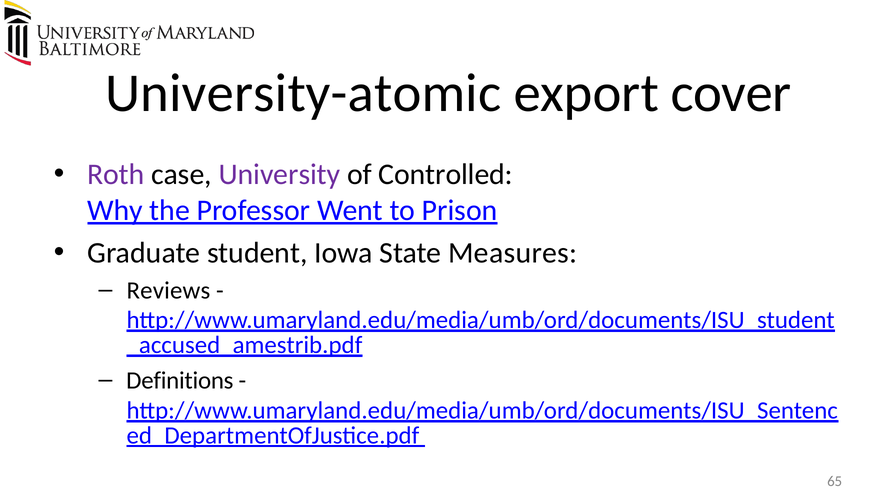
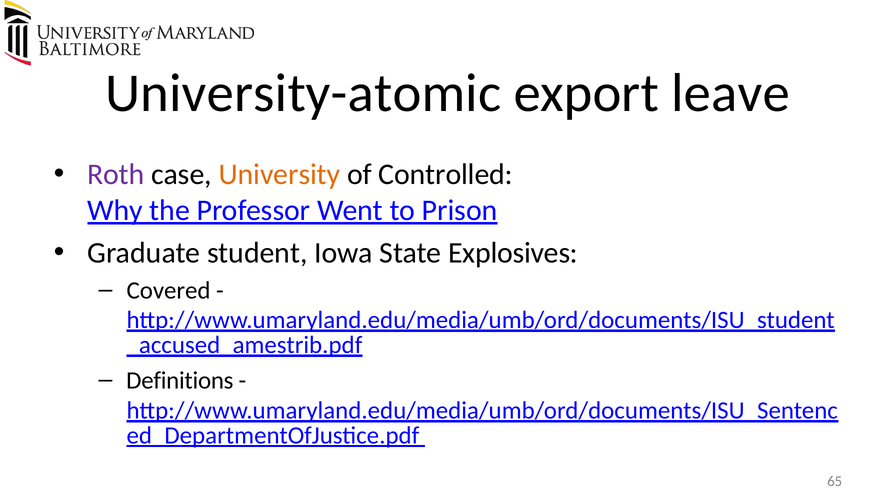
cover: cover -> leave
University colour: purple -> orange
Measures: Measures -> Explosives
Reviews: Reviews -> Covered
